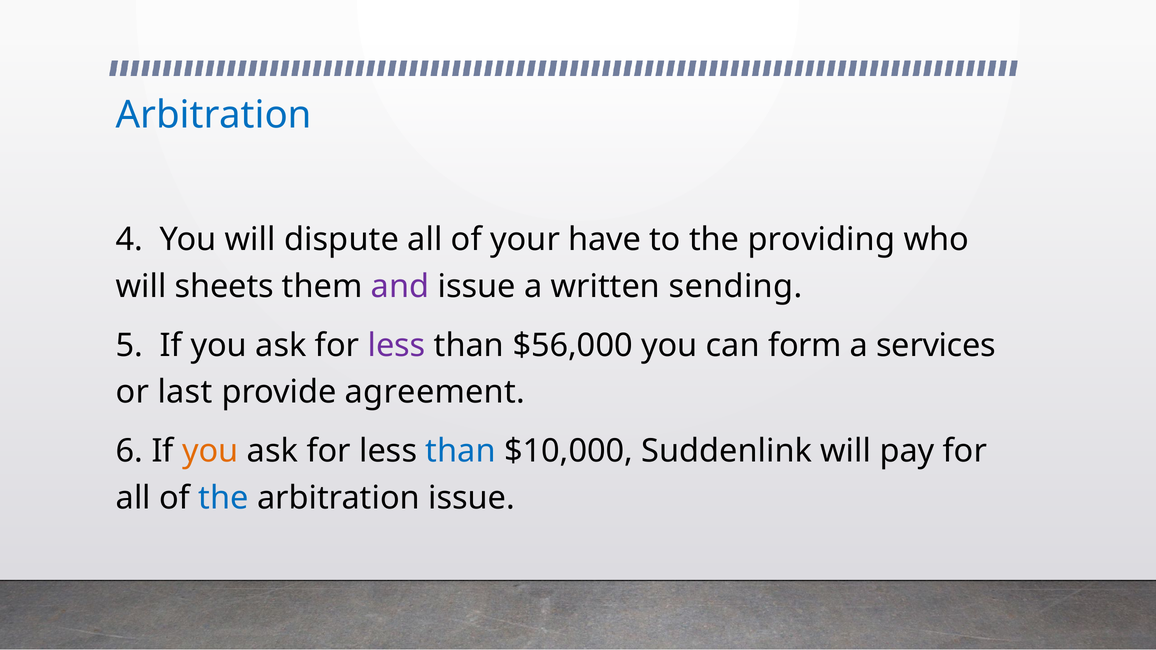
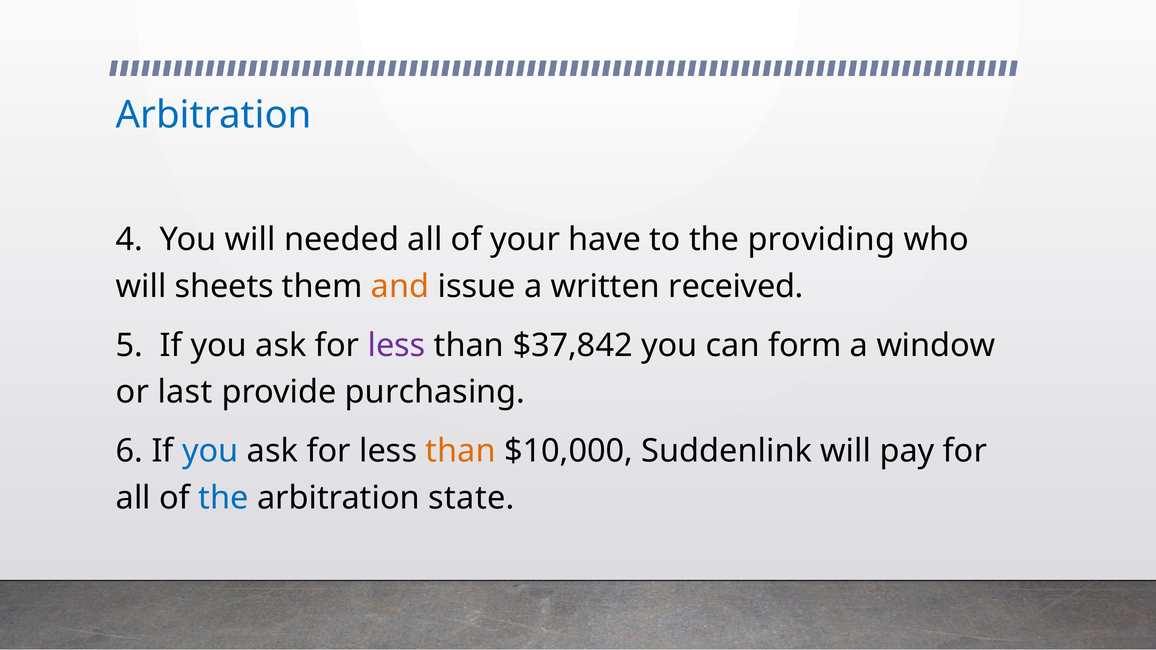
dispute: dispute -> needed
and colour: purple -> orange
sending: sending -> received
$56,000: $56,000 -> $37,842
services: services -> window
agreement: agreement -> purchasing
you at (210, 451) colour: orange -> blue
than at (461, 451) colour: blue -> orange
arbitration issue: issue -> state
